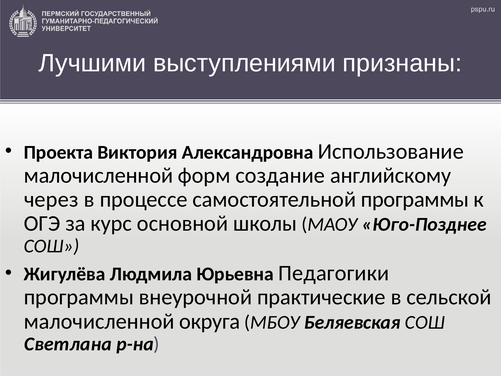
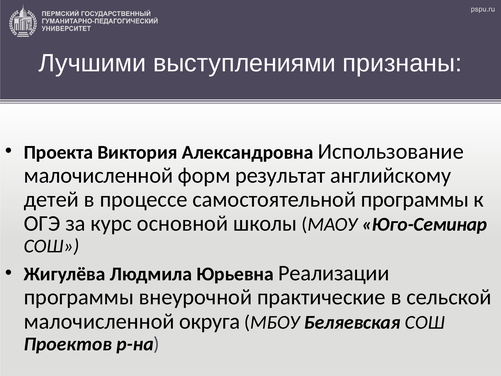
создание: создание -> результат
через: через -> детей
Юго-Позднее: Юго-Позднее -> Юго-Семинар
Педагогики: Педагогики -> Реализации
Светлана: Светлана -> Проектов
